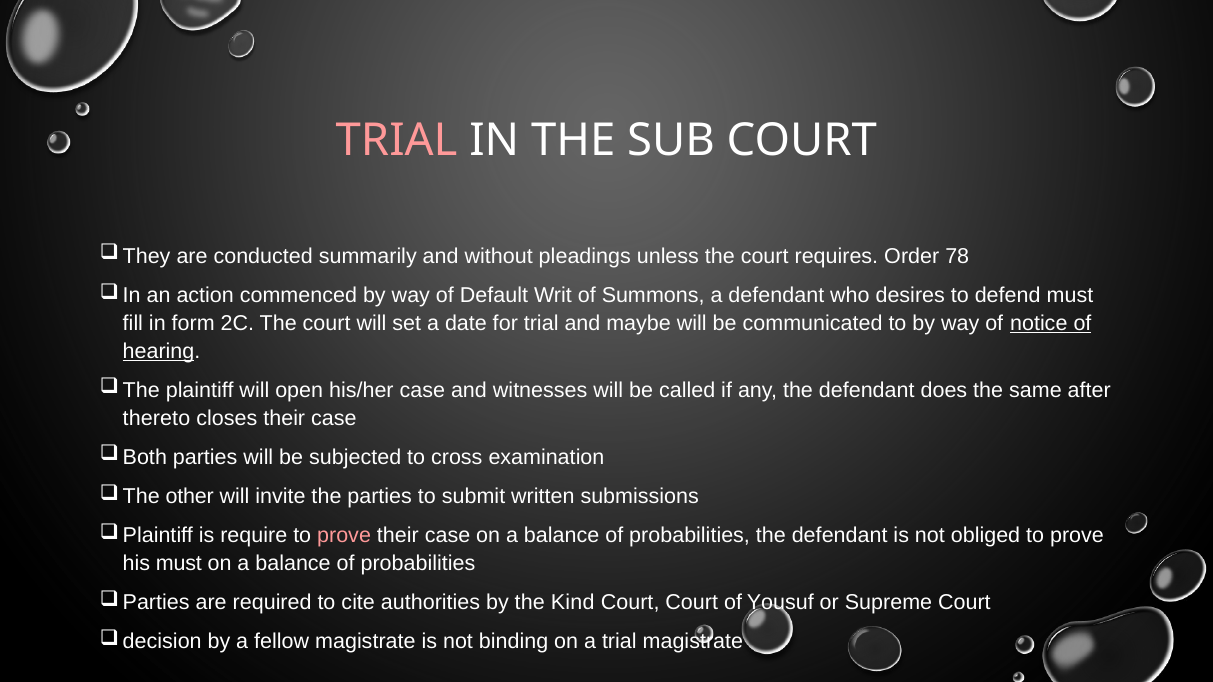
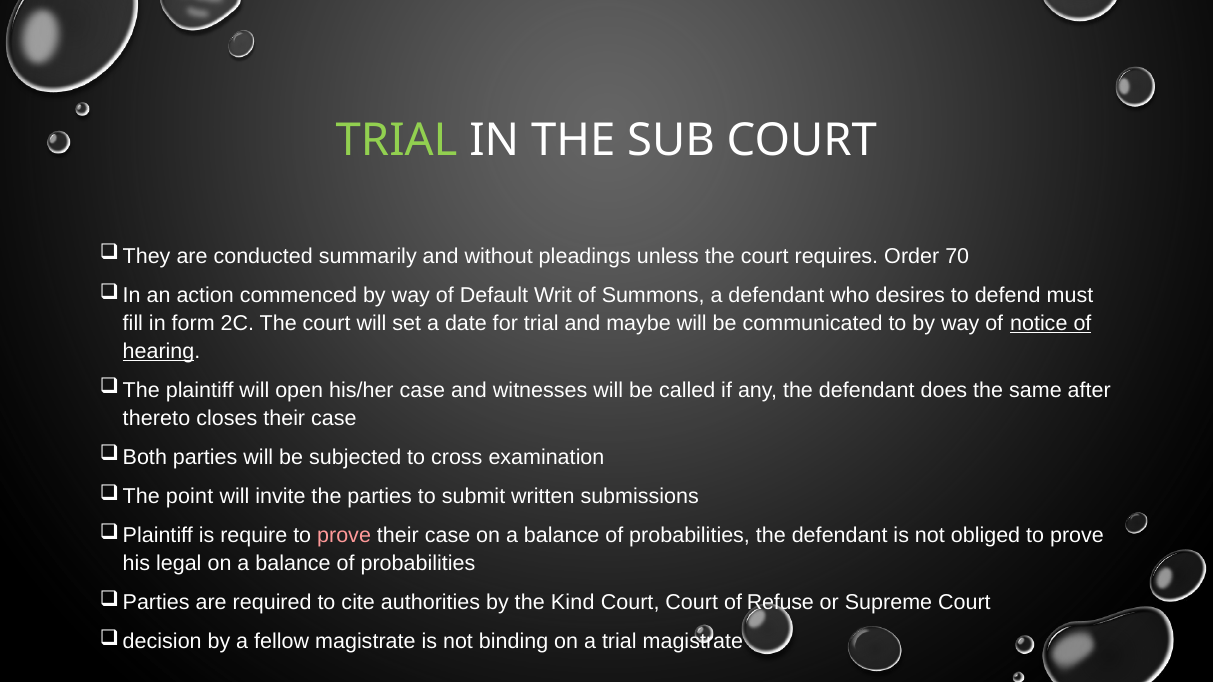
TRIAL at (397, 141) colour: pink -> light green
78: 78 -> 70
other: other -> point
his must: must -> legal
Yousuf: Yousuf -> Refuse
